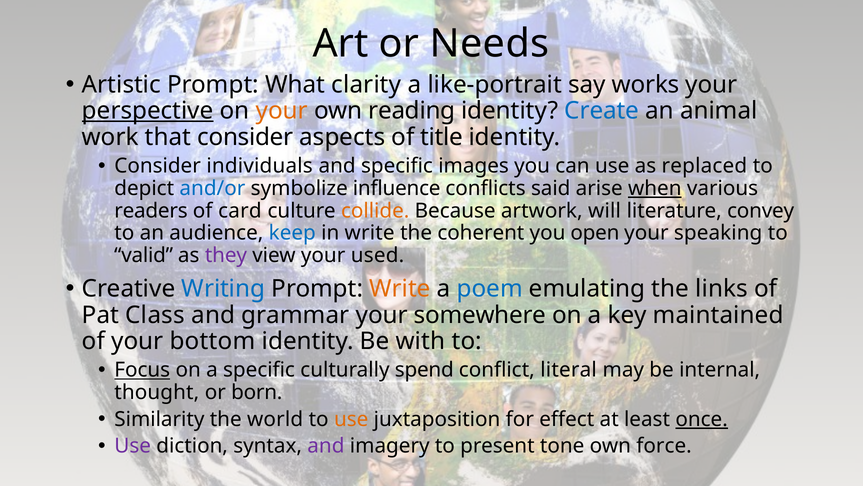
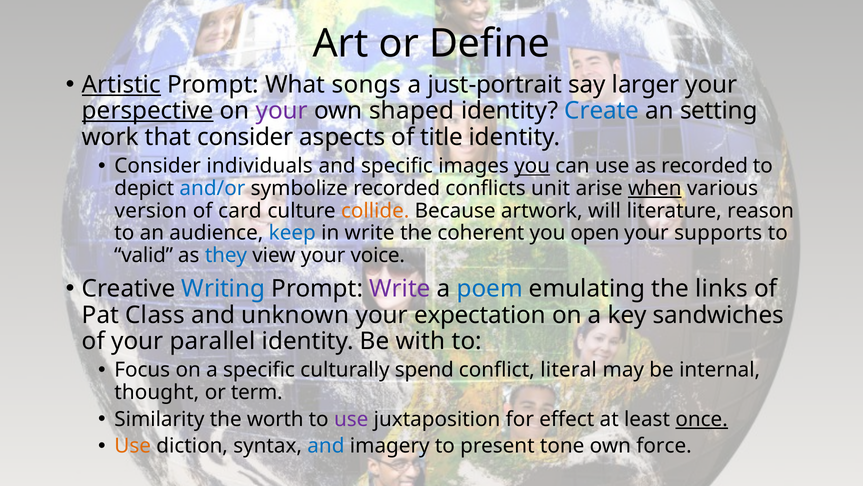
Needs: Needs -> Define
Artistic underline: none -> present
clarity: clarity -> songs
like-portrait: like-portrait -> just-portrait
works: works -> larger
your at (282, 111) colour: orange -> purple
reading: reading -> shaped
animal: animal -> setting
you at (532, 166) underline: none -> present
as replaced: replaced -> recorded
symbolize influence: influence -> recorded
said: said -> unit
readers: readers -> version
convey: convey -> reason
speaking: speaking -> supports
they colour: purple -> blue
used: used -> voice
Write at (400, 288) colour: orange -> purple
grammar: grammar -> unknown
somewhere: somewhere -> expectation
maintained: maintained -> sandwiches
bottom: bottom -> parallel
Focus underline: present -> none
born: born -> term
world: world -> worth
use at (351, 419) colour: orange -> purple
Use at (133, 446) colour: purple -> orange
and at (326, 446) colour: purple -> blue
